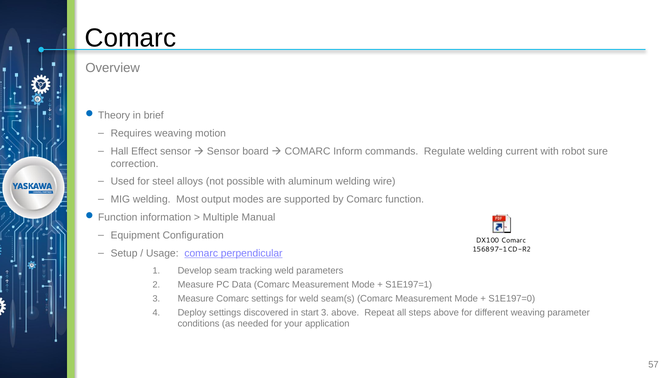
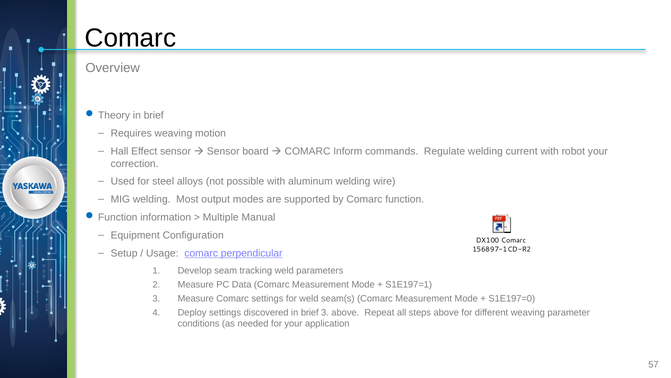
robot sure: sure -> your
discovered in start: start -> brief
